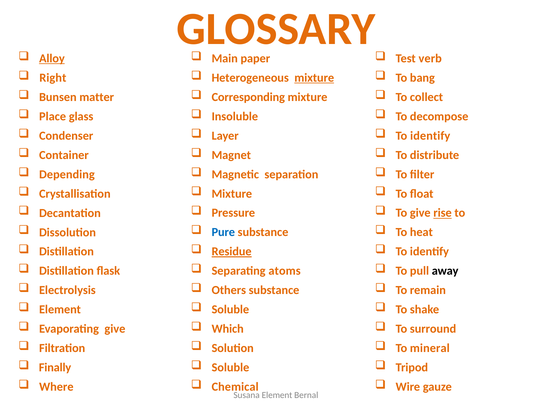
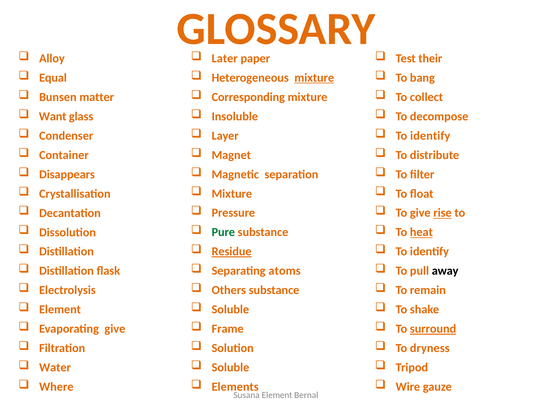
Alloy underline: present -> none
Main: Main -> Later
verb: verb -> their
Right: Right -> Equal
Place: Place -> Want
Depending: Depending -> Disappears
Pure colour: blue -> green
heat underline: none -> present
Which: Which -> Frame
surround underline: none -> present
mineral: mineral -> dryness
Finally: Finally -> Water
Chemical: Chemical -> Elements
